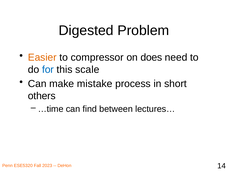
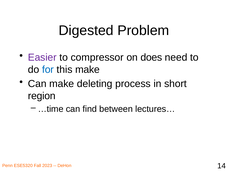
Easier colour: orange -> purple
this scale: scale -> make
mistake: mistake -> deleting
others: others -> region
